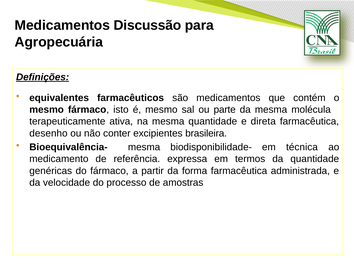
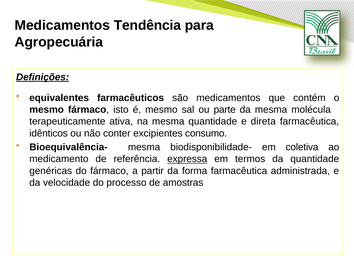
Discussão: Discussão -> Tendência
desenho: desenho -> idênticos
brasileira: brasileira -> consumo
técnica: técnica -> coletiva
expressa underline: none -> present
